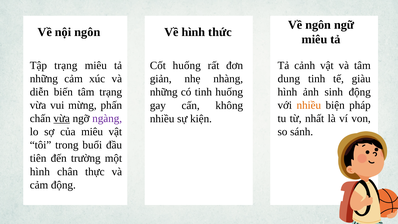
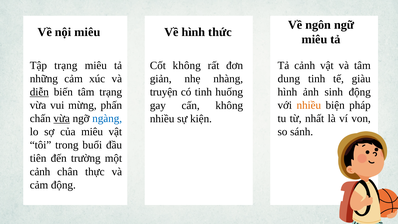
nội ngôn: ngôn -> miêu
Cốt huống: huống -> không
diễn underline: none -> present
những at (164, 92): những -> truyện
ngàng colour: purple -> blue
hình at (40, 172): hình -> cảnh
